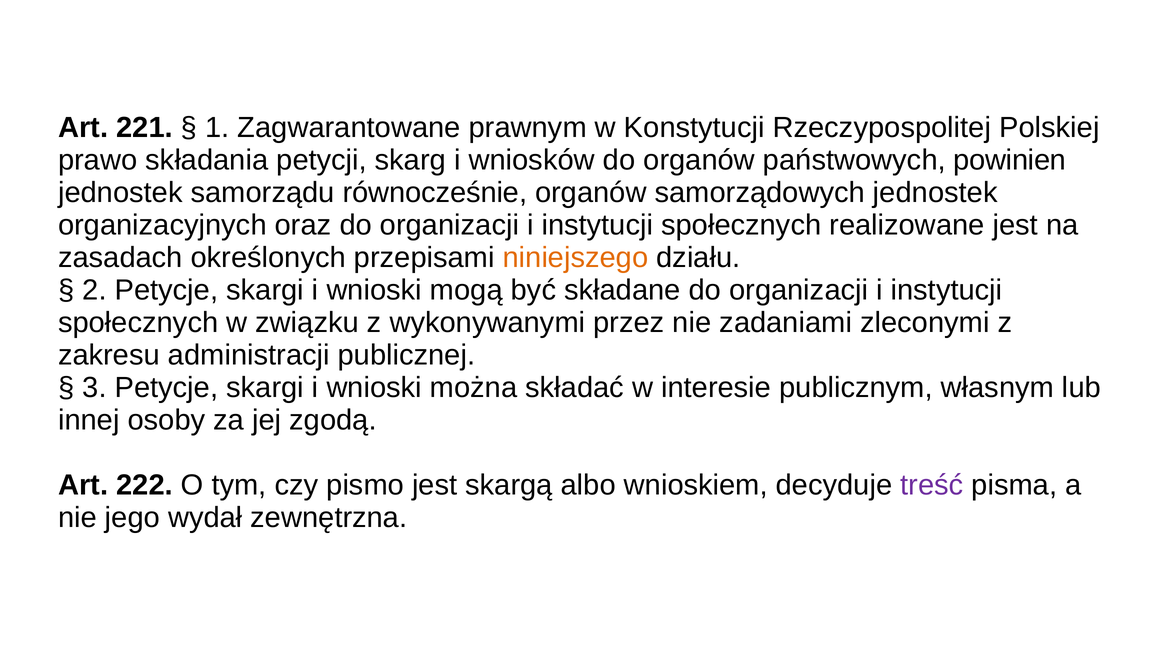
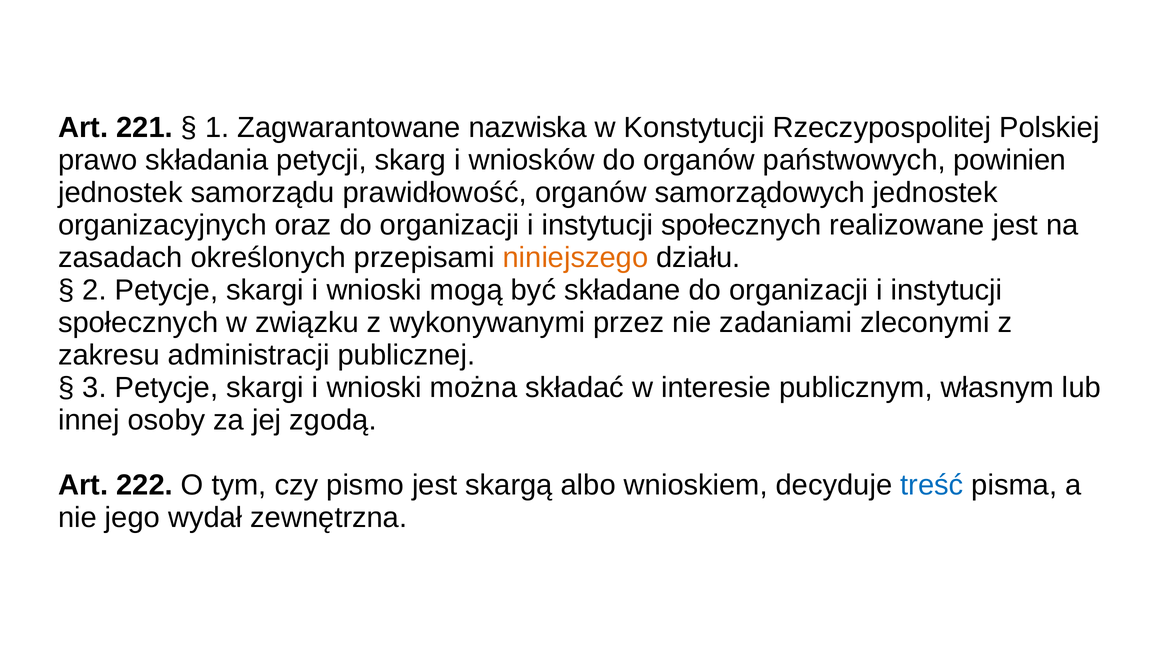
prawnym: prawnym -> nazwiska
równocześnie: równocześnie -> prawidłowość
treść colour: purple -> blue
